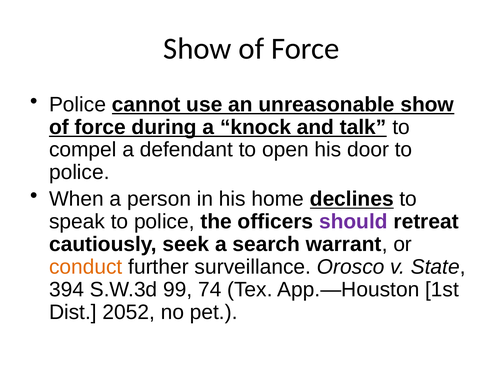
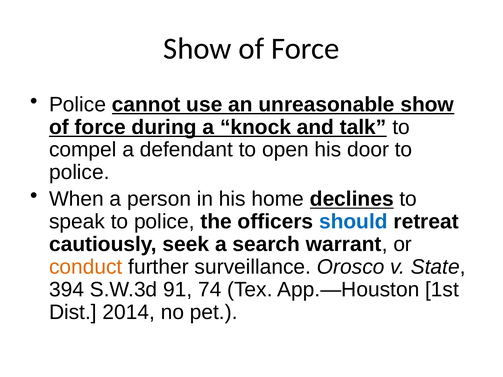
should colour: purple -> blue
99: 99 -> 91
2052: 2052 -> 2014
